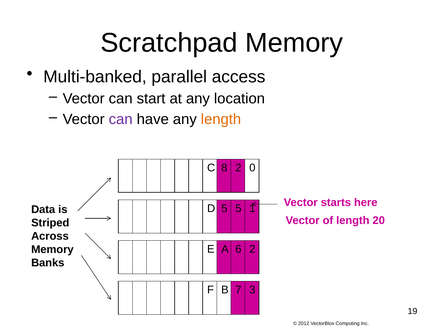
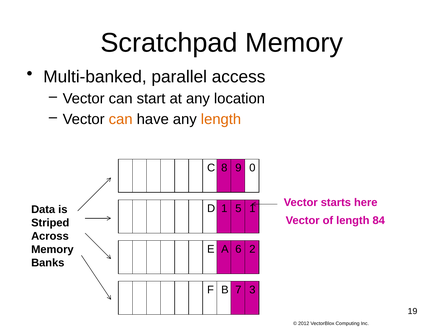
can at (121, 119) colour: purple -> orange
8 2: 2 -> 9
D 5: 5 -> 1
20: 20 -> 84
